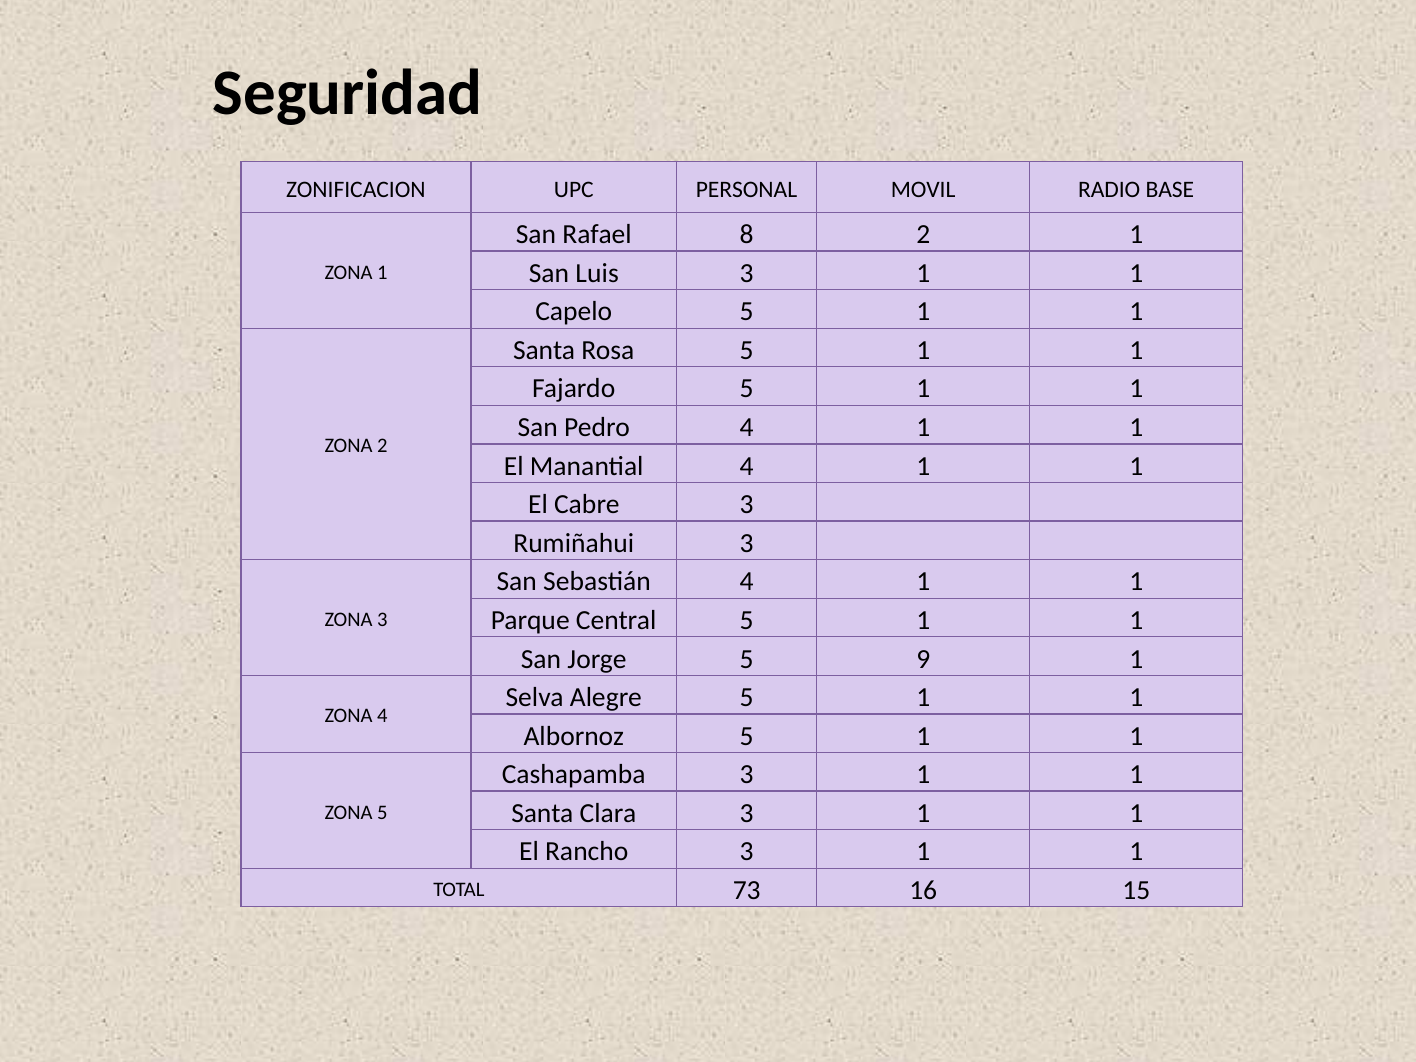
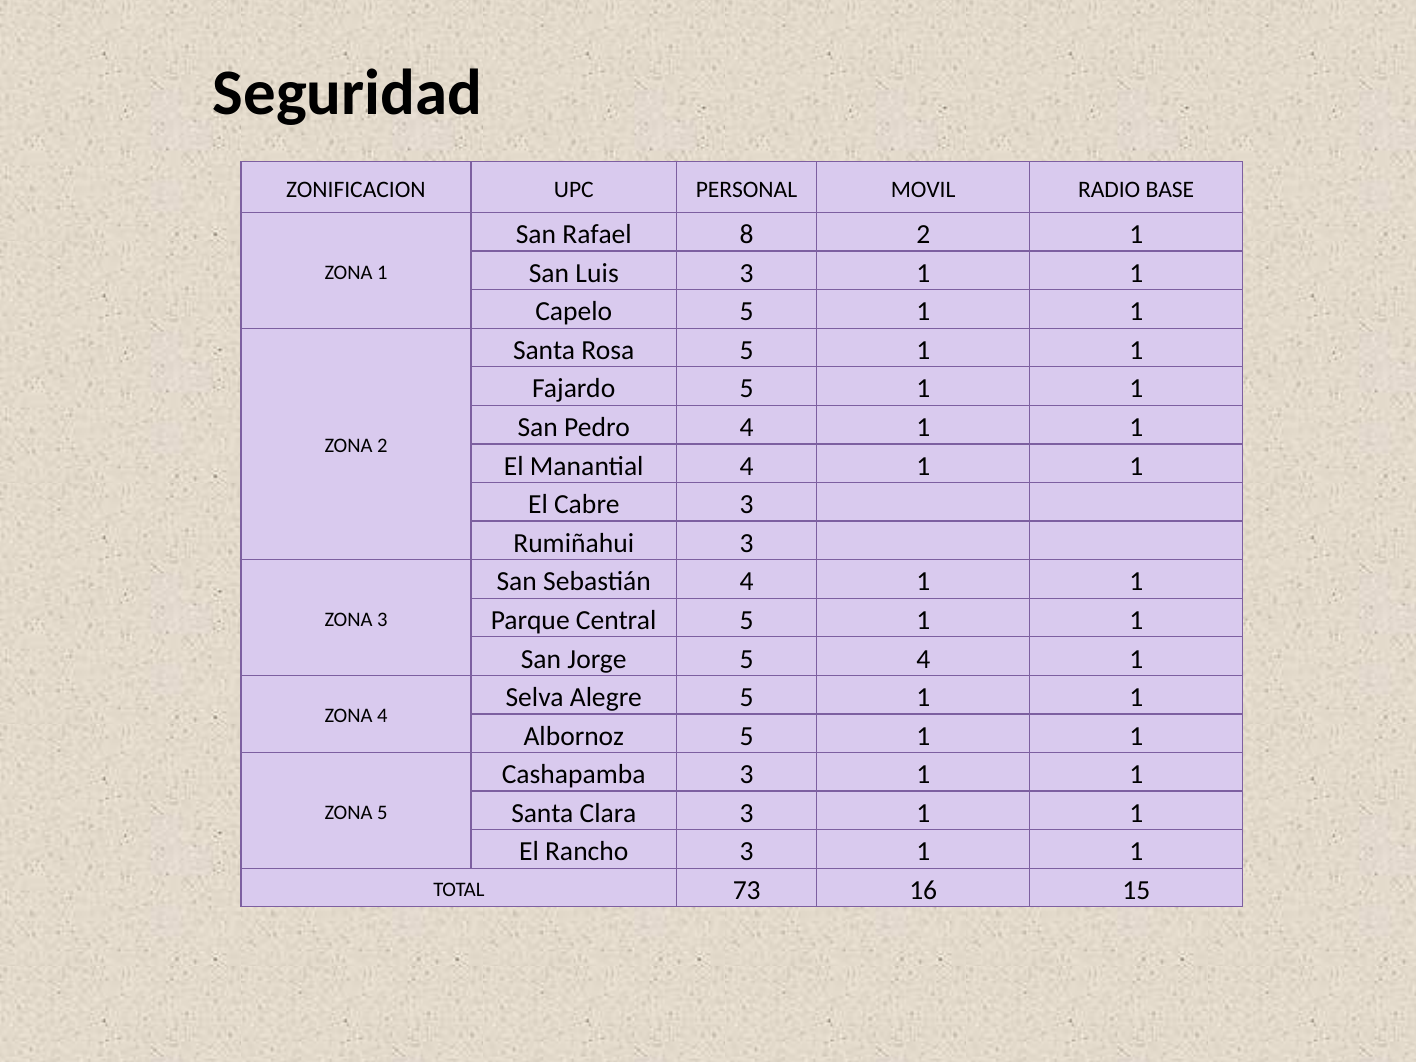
5 9: 9 -> 4
